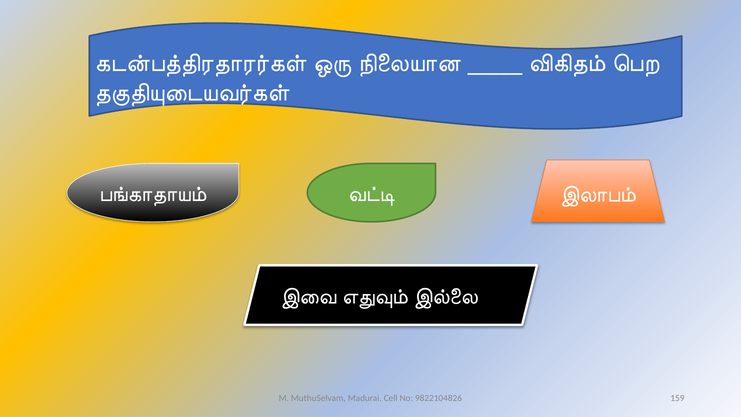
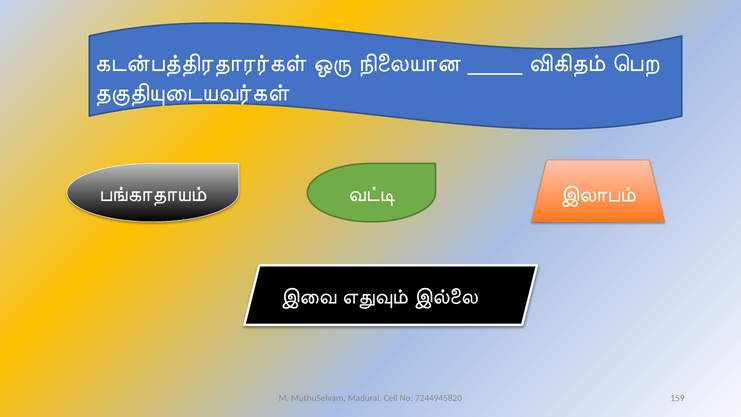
9822104826: 9822104826 -> 7244945820
